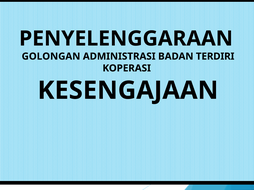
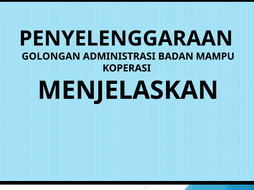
TERDIRI: TERDIRI -> MAMPU
KESENGAJAAN: KESENGAJAAN -> MENJELASKAN
